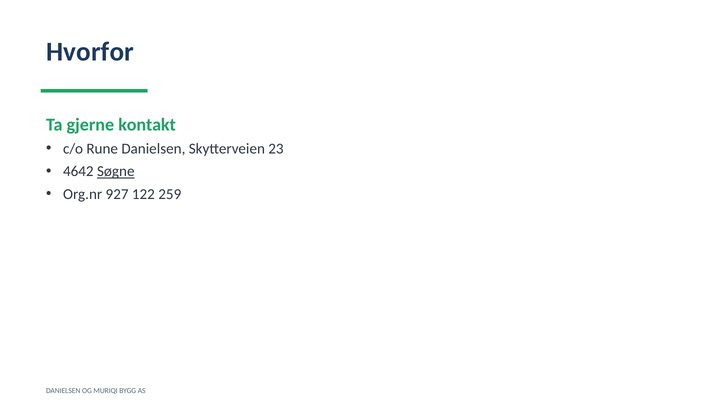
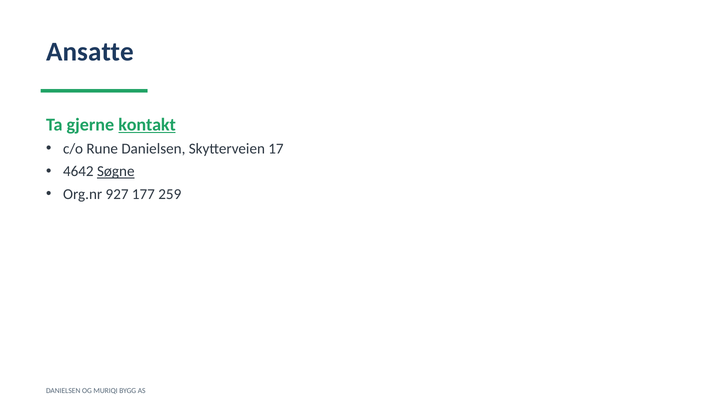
Hvorfor: Hvorfor -> Ansatte
kontakt underline: none -> present
23: 23 -> 17
122: 122 -> 177
